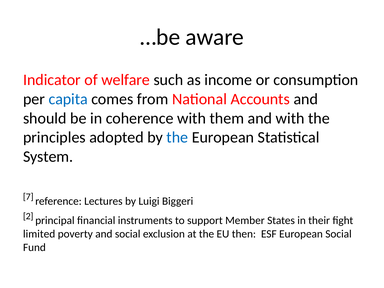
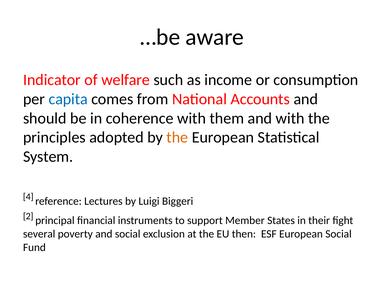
the at (177, 137) colour: blue -> orange
7: 7 -> 4
limited: limited -> several
